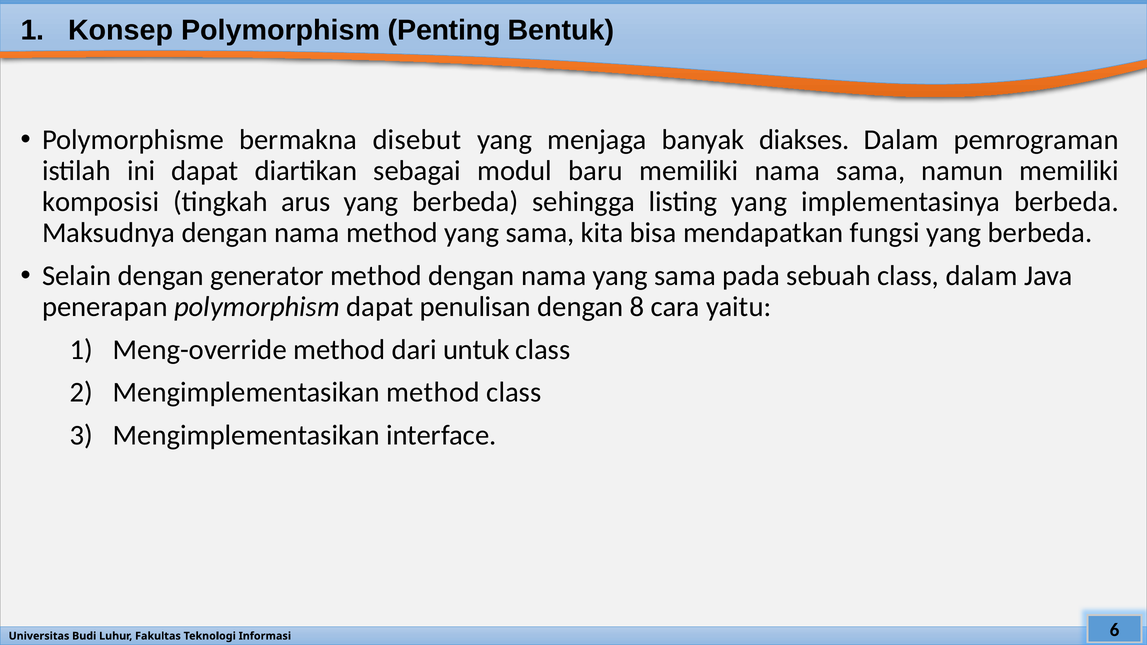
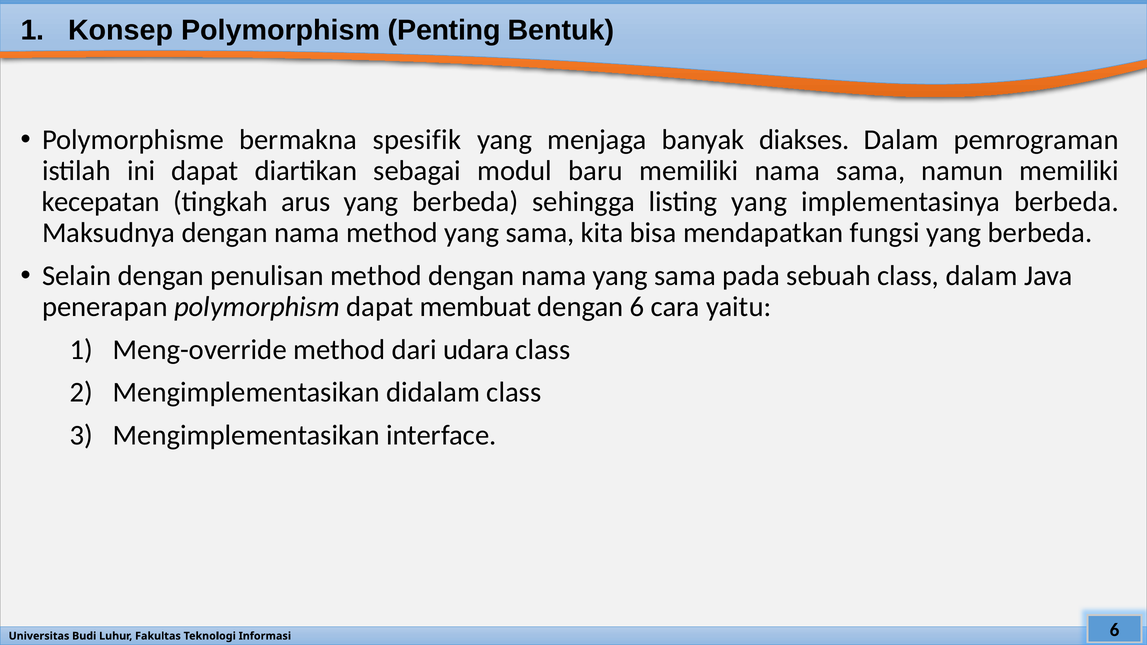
disebut: disebut -> spesifik
komposisi: komposisi -> kecepatan
generator: generator -> penulisan
penulisan: penulisan -> membuat
dengan 8: 8 -> 6
untuk: untuk -> udara
Mengimplementasikan method: method -> didalam
